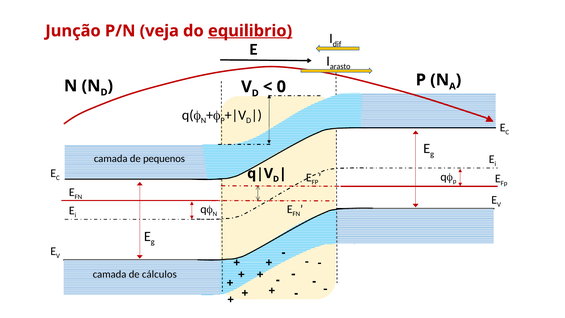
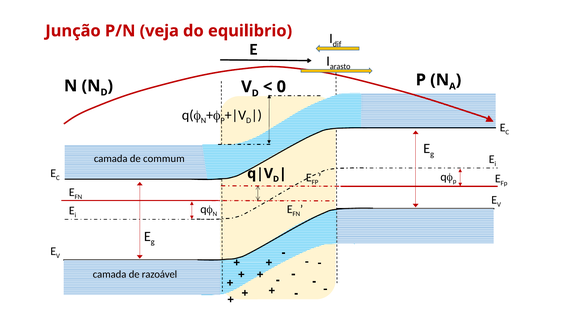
equilibrio underline: present -> none
pequenos: pequenos -> commum
cálculos: cálculos -> razoável
